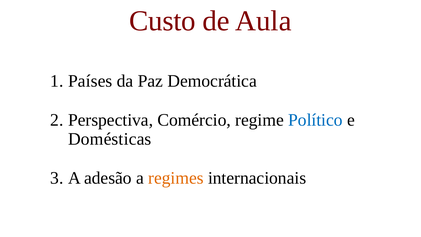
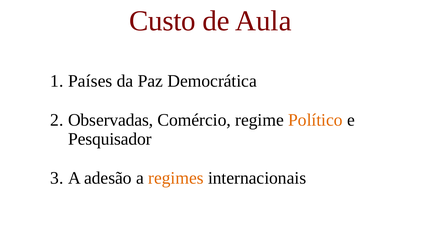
Perspectiva: Perspectiva -> Observadas
Político colour: blue -> orange
Domésticas: Domésticas -> Pesquisador
